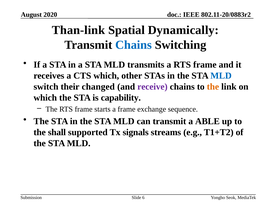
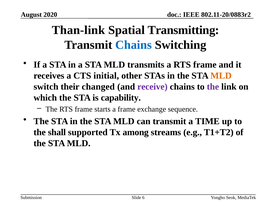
Dynamically: Dynamically -> Transmitting
CTS which: which -> initial
MLD at (221, 76) colour: blue -> orange
the at (213, 87) colour: orange -> purple
ABLE: ABLE -> TIME
signals: signals -> among
